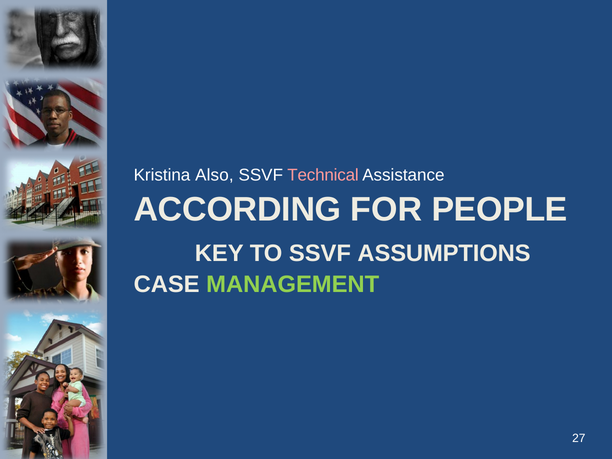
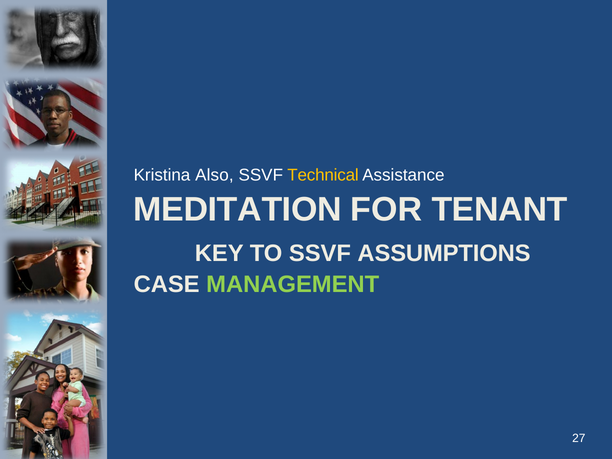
Technical colour: pink -> yellow
ACCORDING: ACCORDING -> MEDITATION
PEOPLE: PEOPLE -> TENANT
